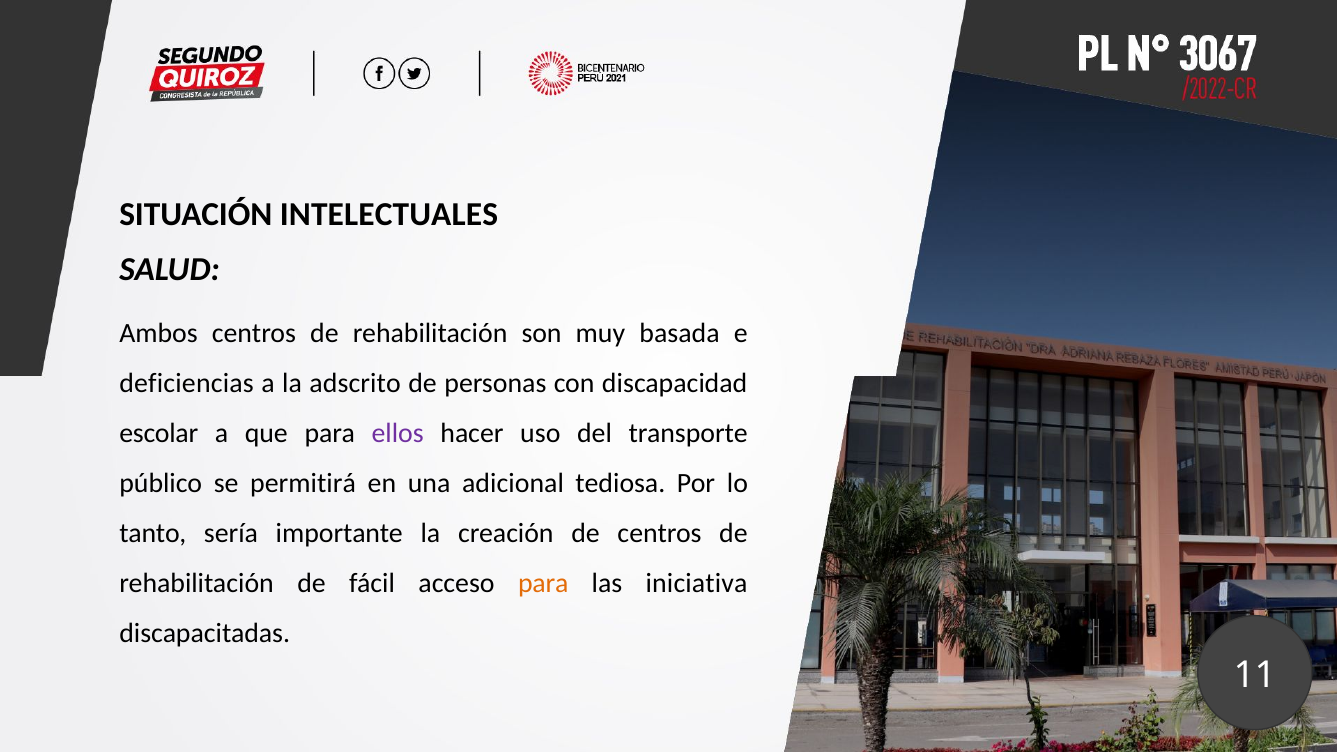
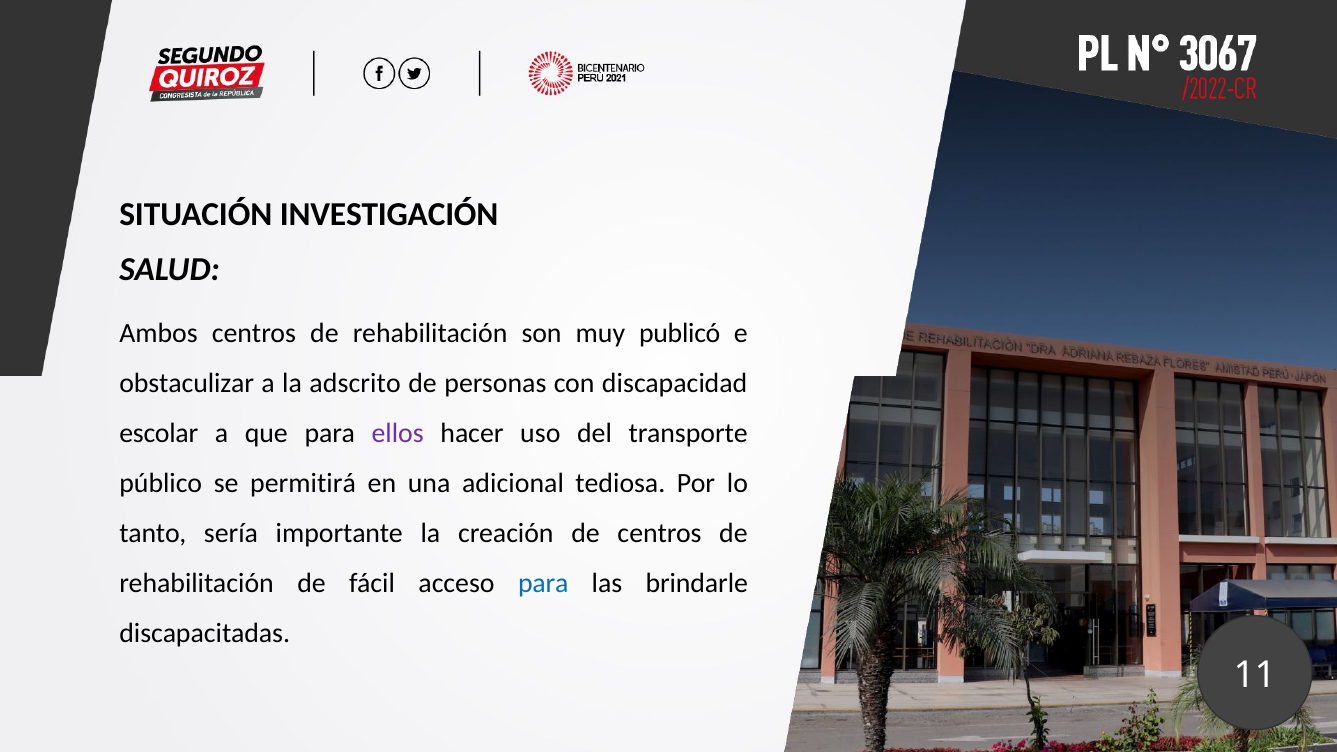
INTELECTUALES: INTELECTUALES -> INVESTIGACIÓN
basada: basada -> publicó
deficiencias: deficiencias -> obstaculizar
para at (543, 584) colour: orange -> blue
iniciativa: iniciativa -> brindarle
